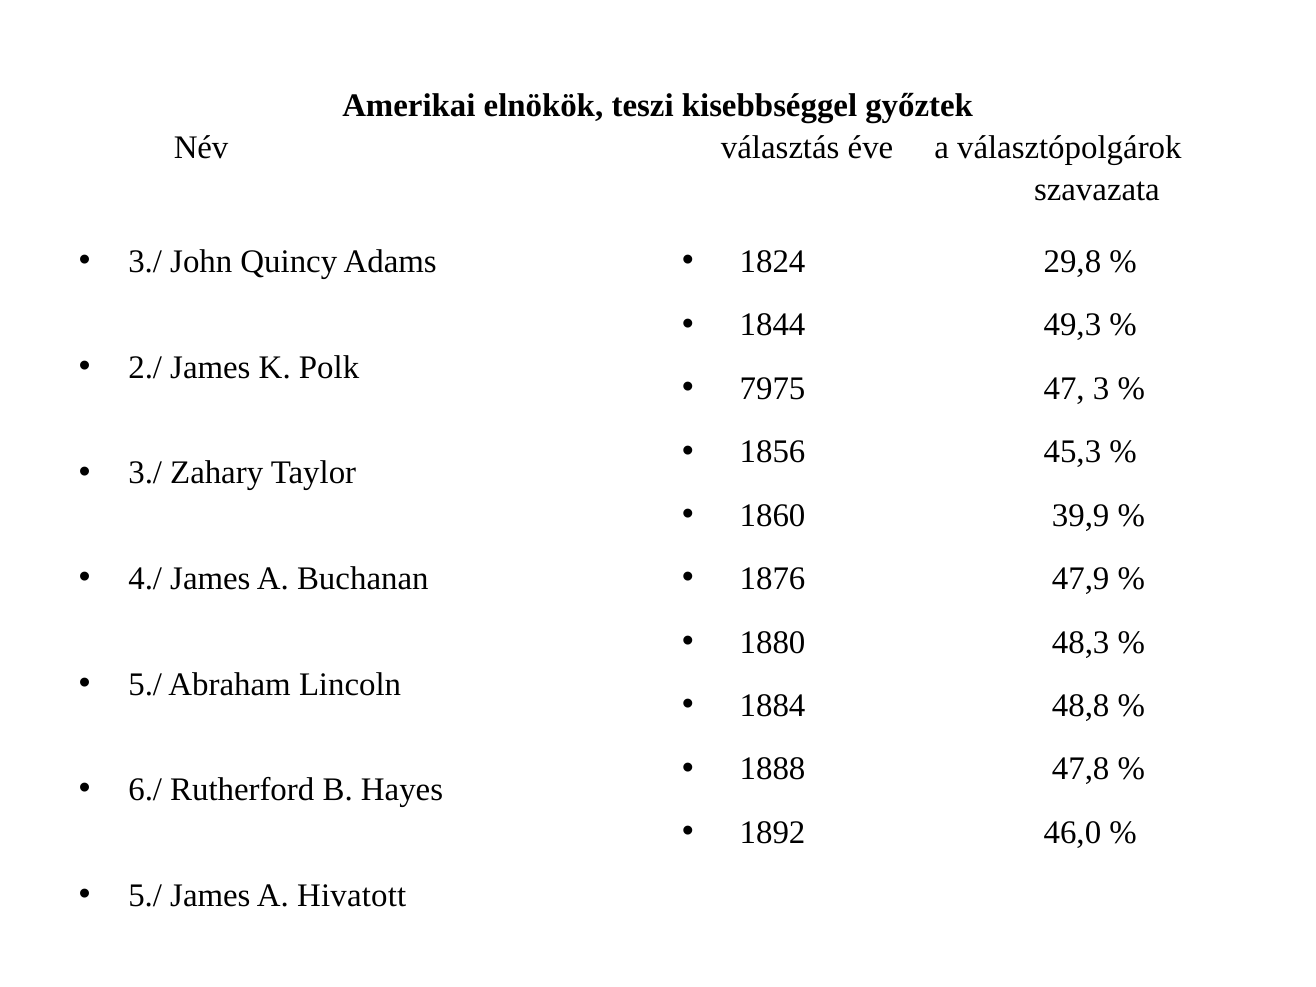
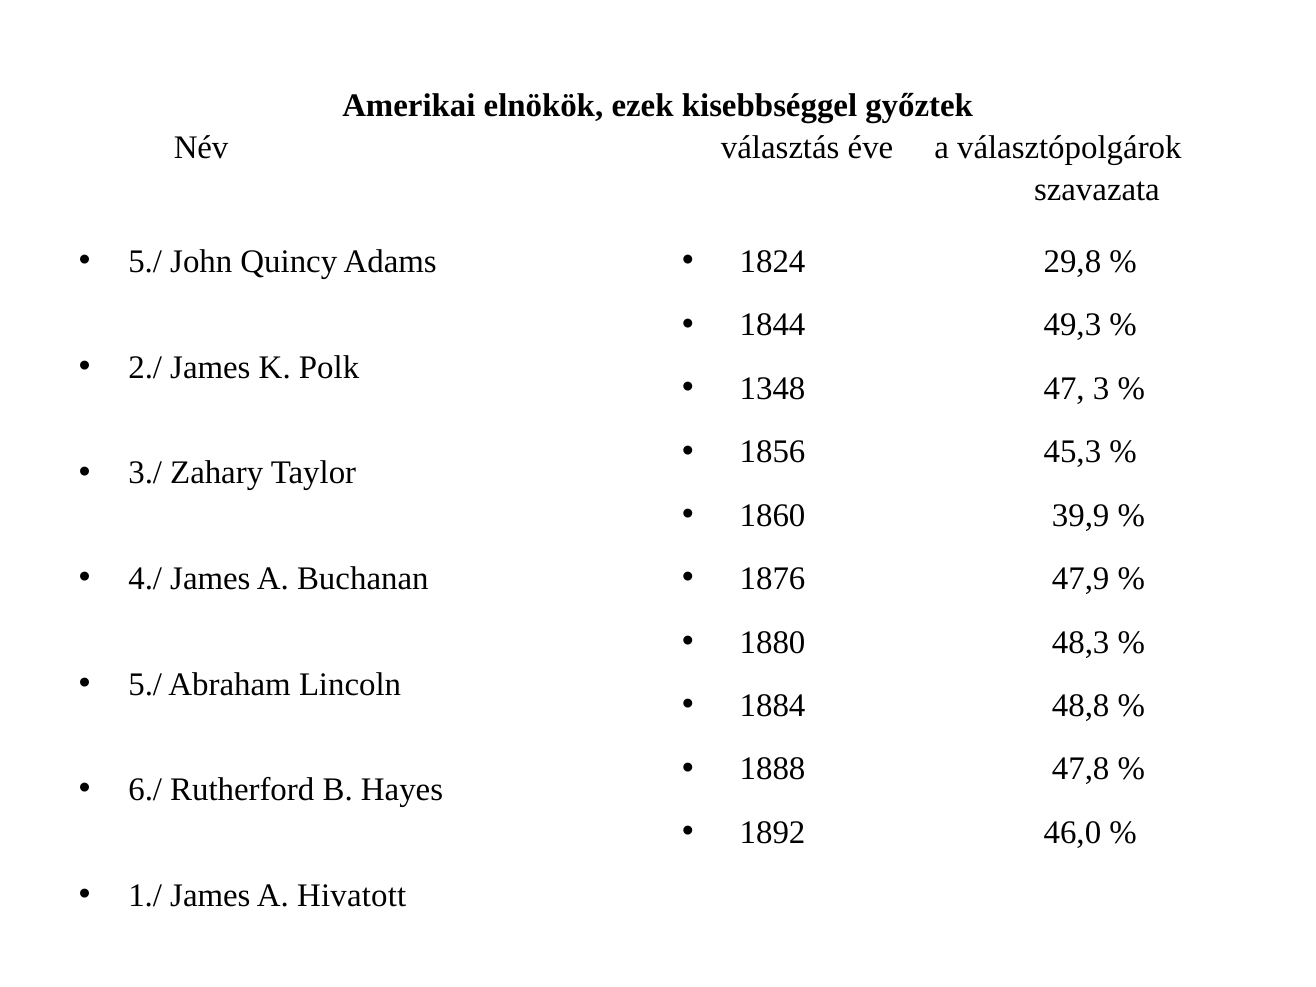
teszi: teszi -> ezek
3./ at (145, 262): 3./ -> 5./
7975: 7975 -> 1348
5./ at (145, 896): 5./ -> 1./
